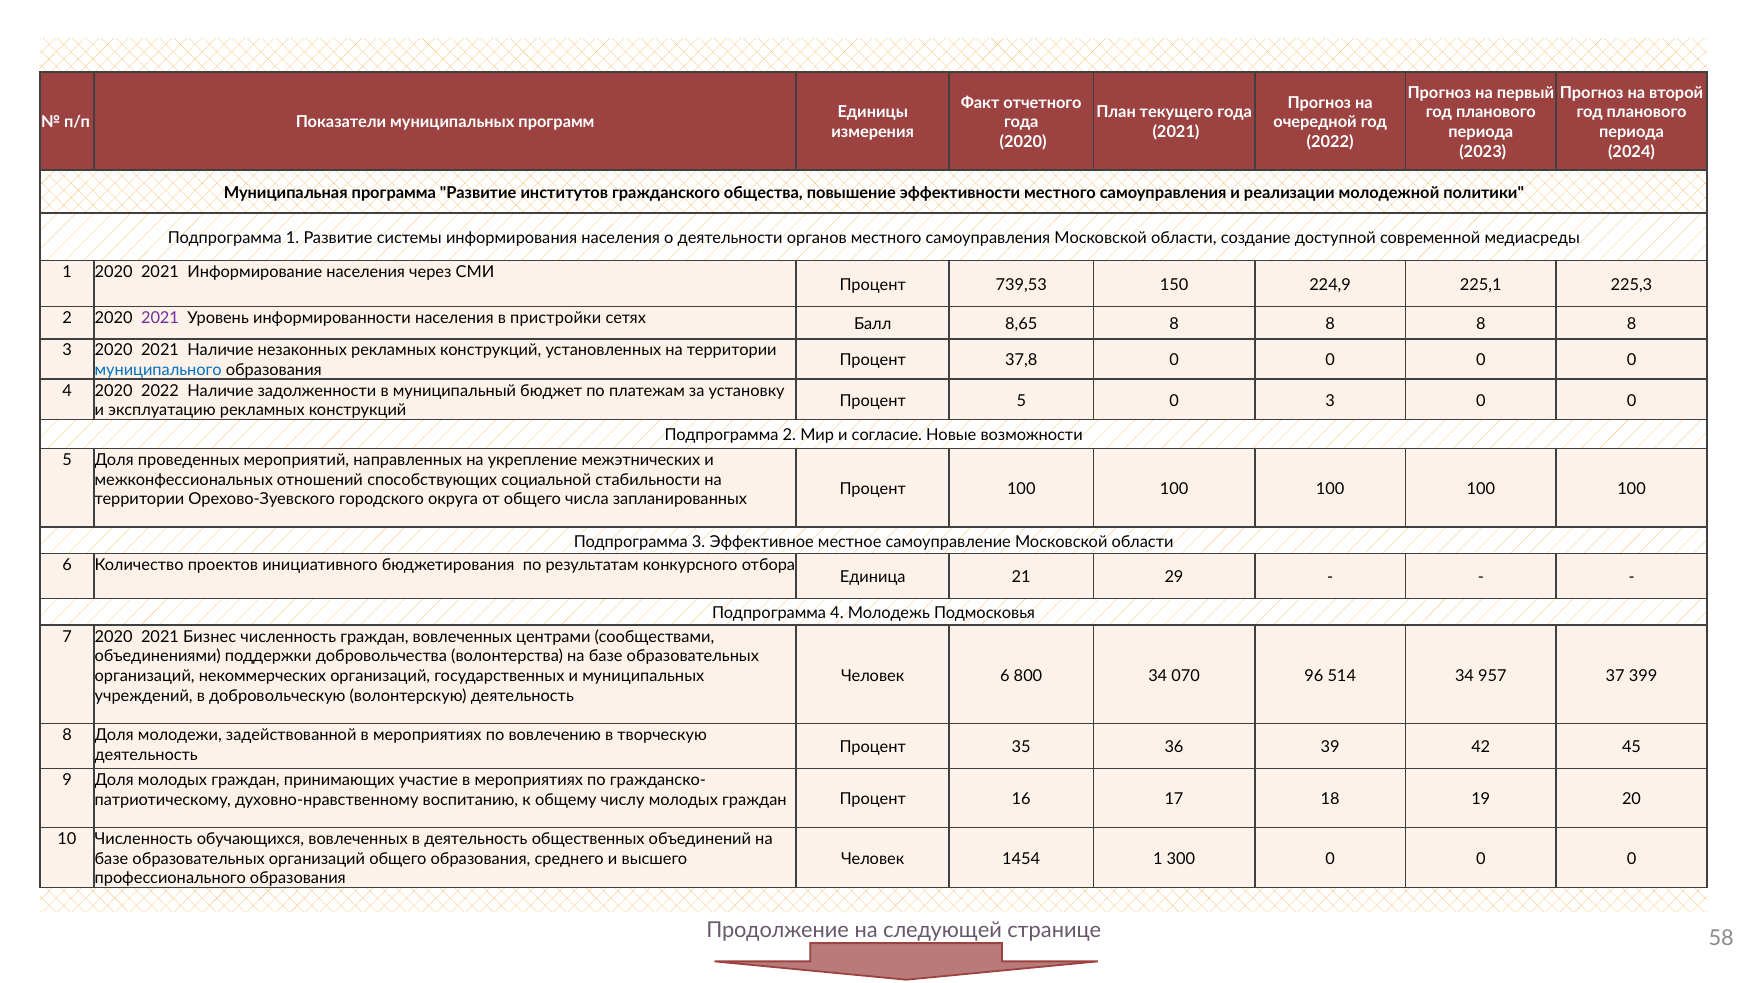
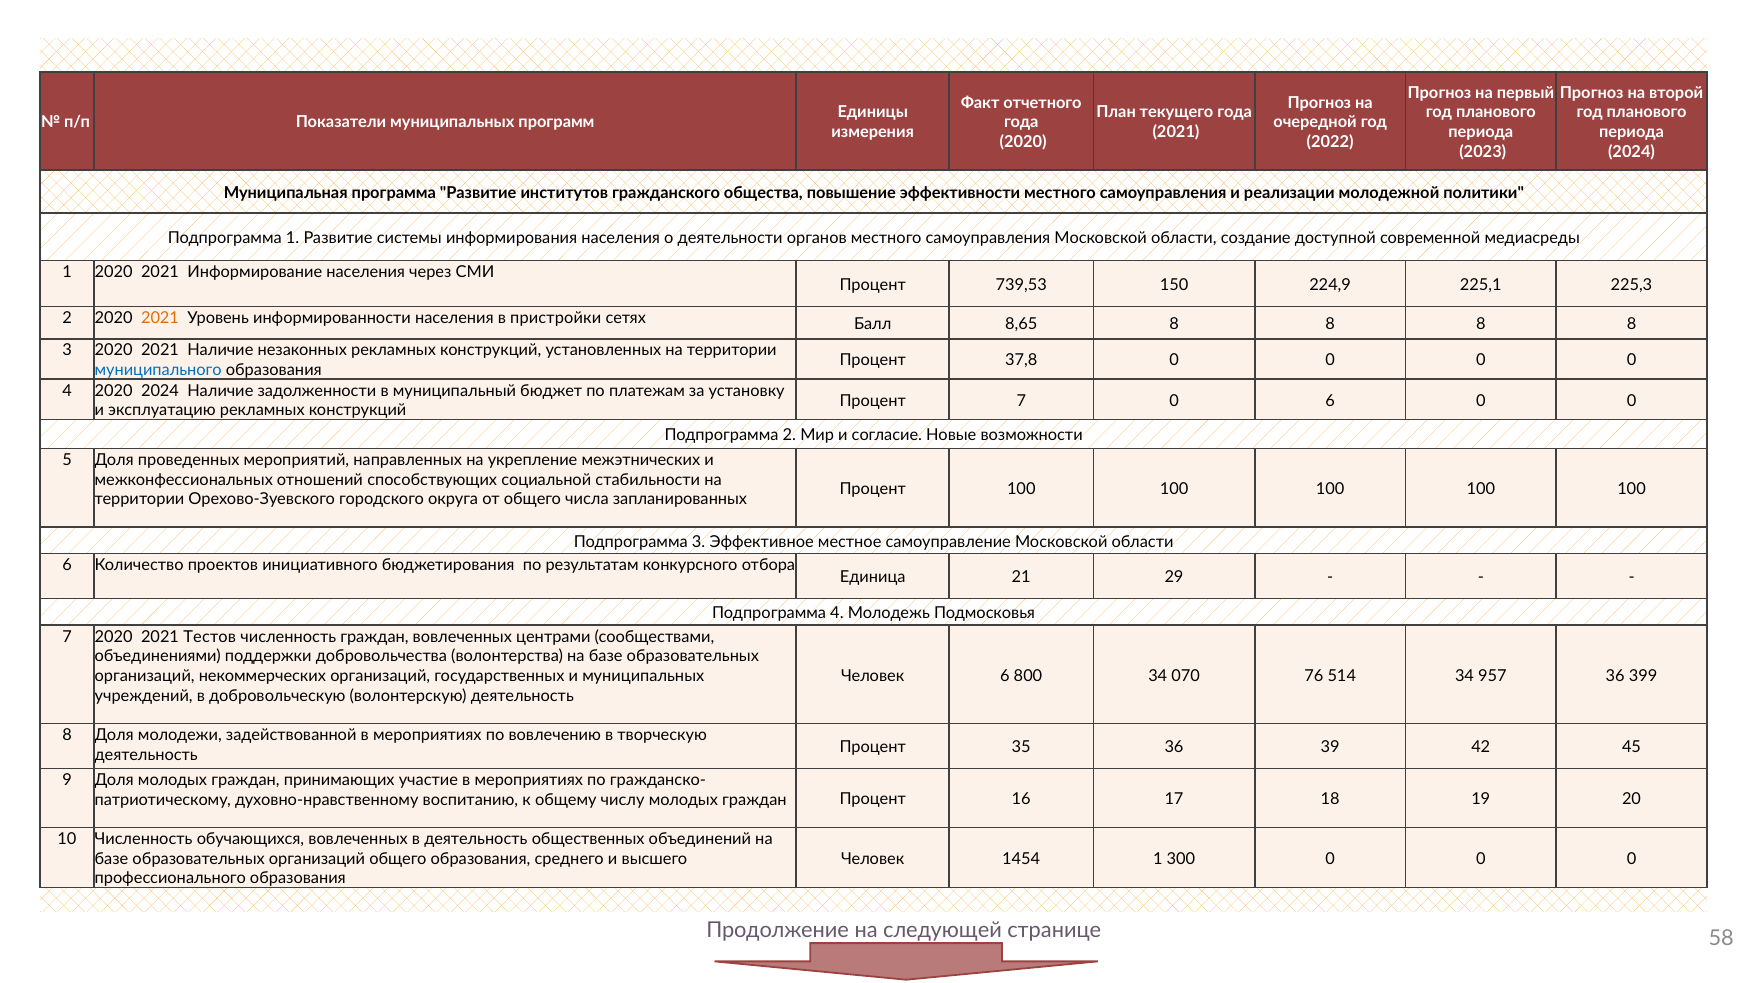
2021 at (160, 318) colour: purple -> orange
2020 2022: 2022 -> 2024
Процент 5: 5 -> 7
0 3: 3 -> 6
Бизнес: Бизнес -> Тестов
96: 96 -> 76
957 37: 37 -> 36
